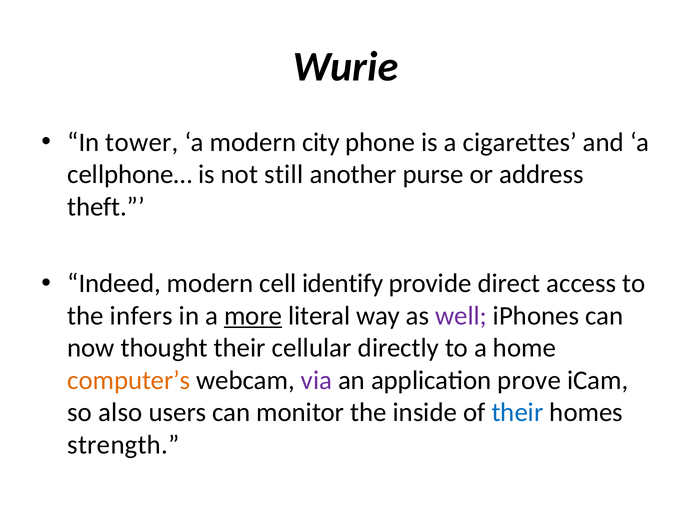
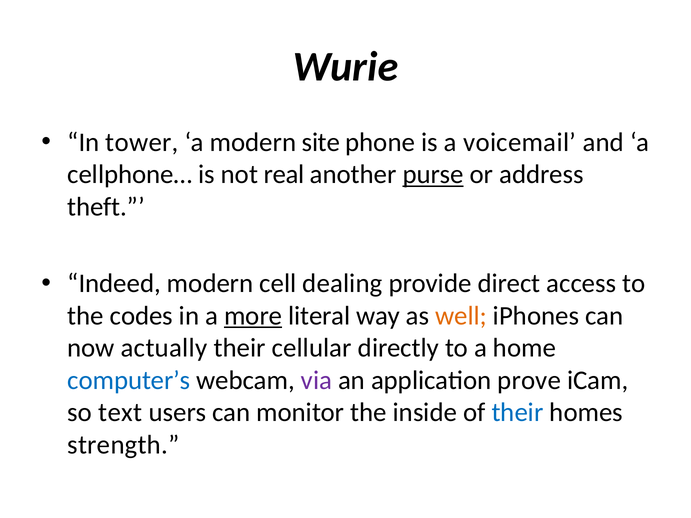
city: city -> site
cigarettes: cigarettes -> voicemail
still: still -> real
purse underline: none -> present
identify: identify -> dealing
infers: infers -> codes
well colour: purple -> orange
thought: thought -> actually
computer’s colour: orange -> blue
also: also -> text
